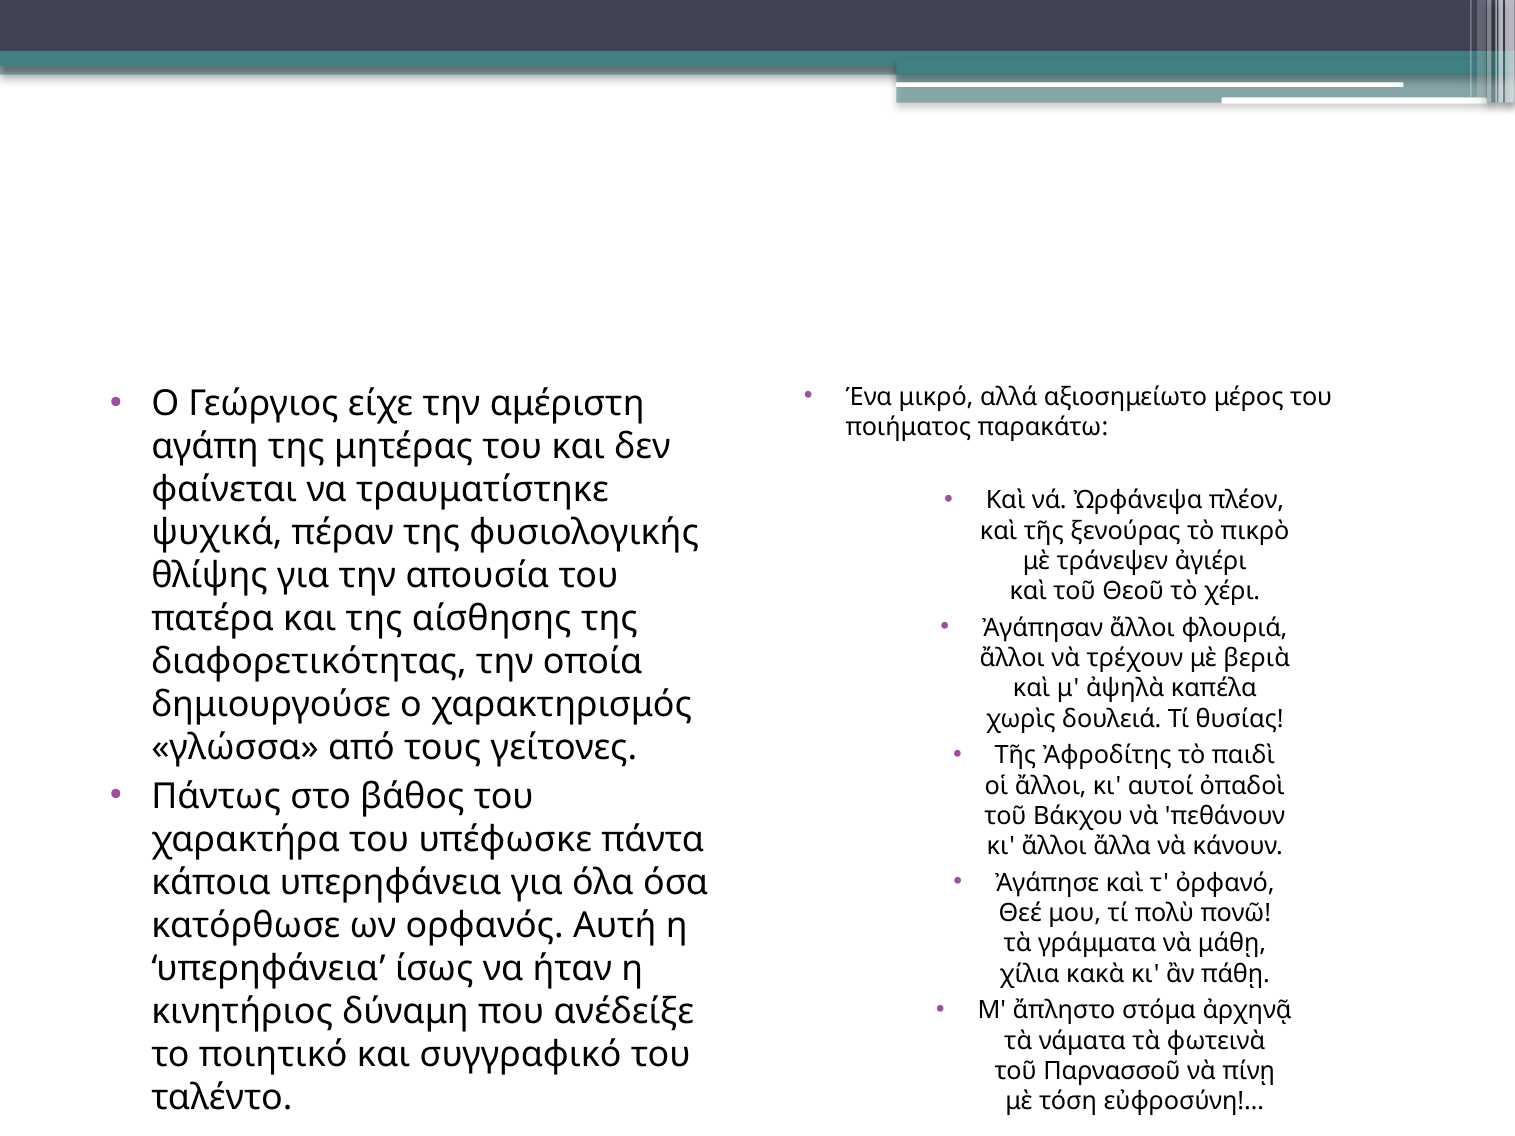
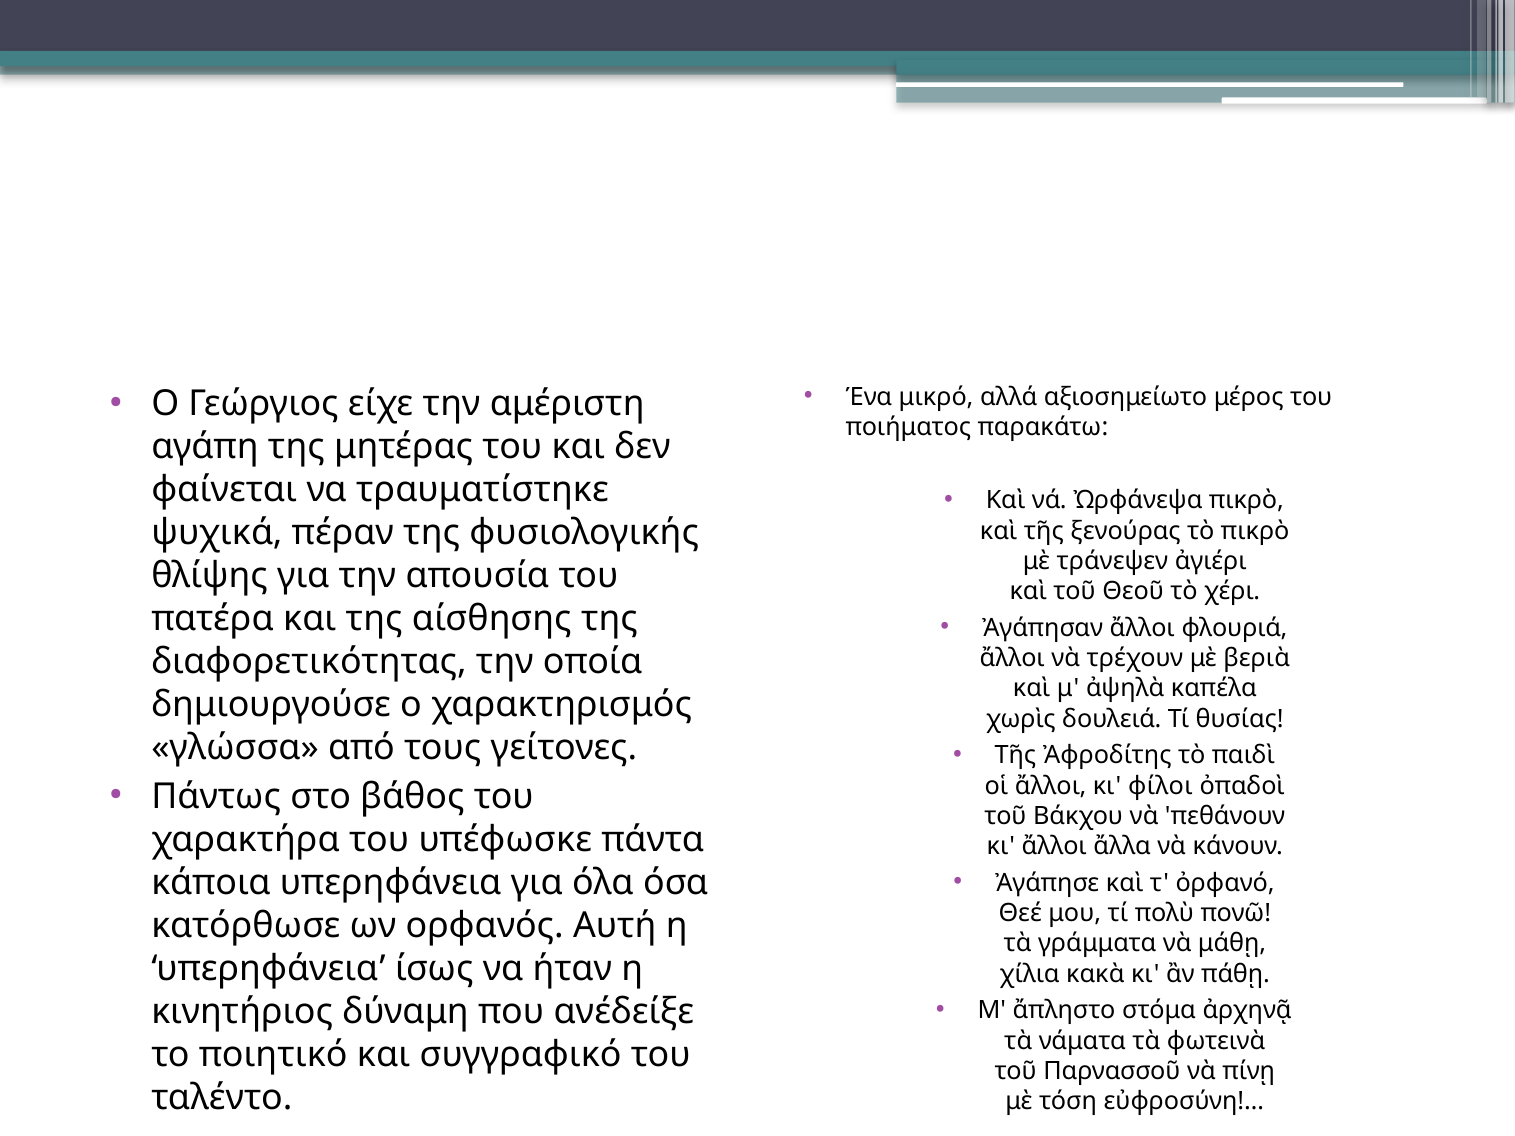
Ὠρφάνεψα πλέον: πλέον -> πικρὸ
αυτοί: αυτοί -> φίλοι
